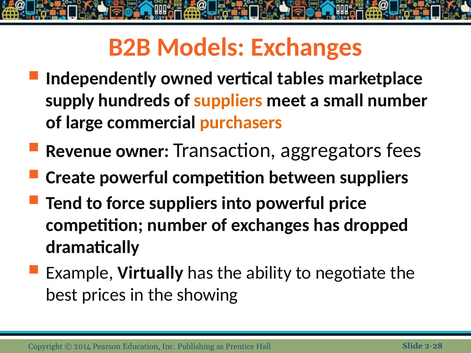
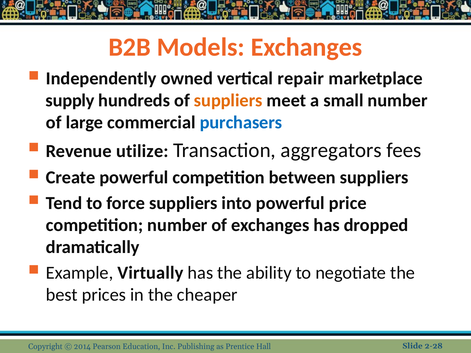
tables: tables -> repair
purchasers colour: orange -> blue
owner: owner -> utilize
showing: showing -> cheaper
